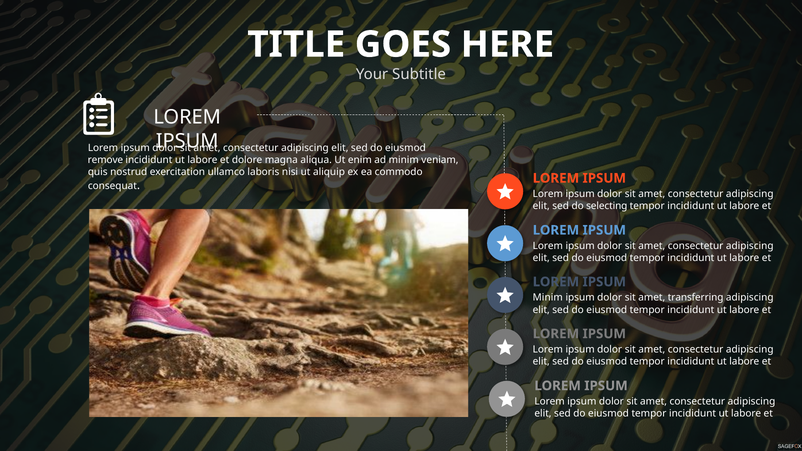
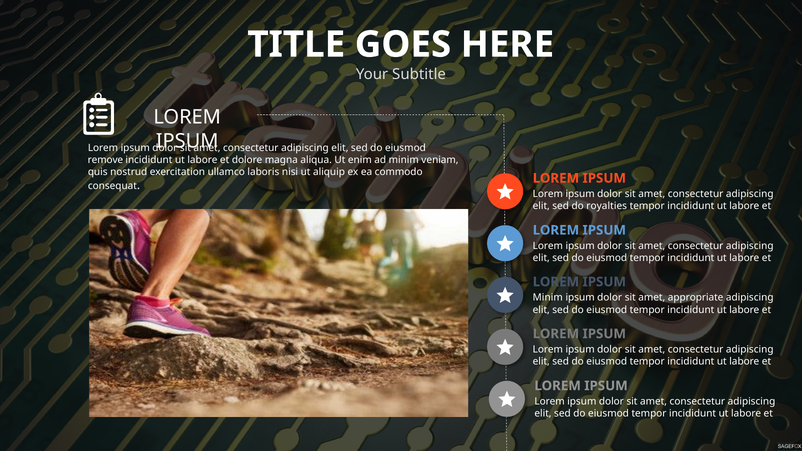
selecting: selecting -> royalties
transferring: transferring -> appropriate
